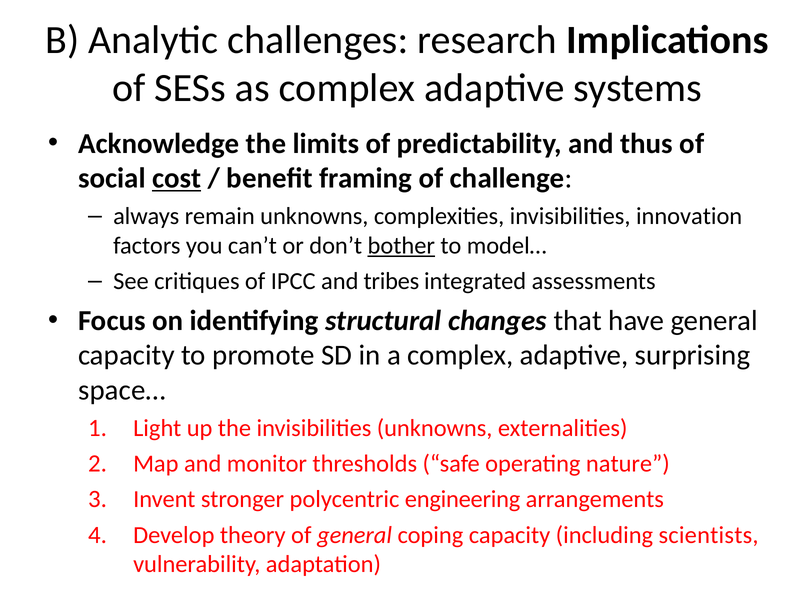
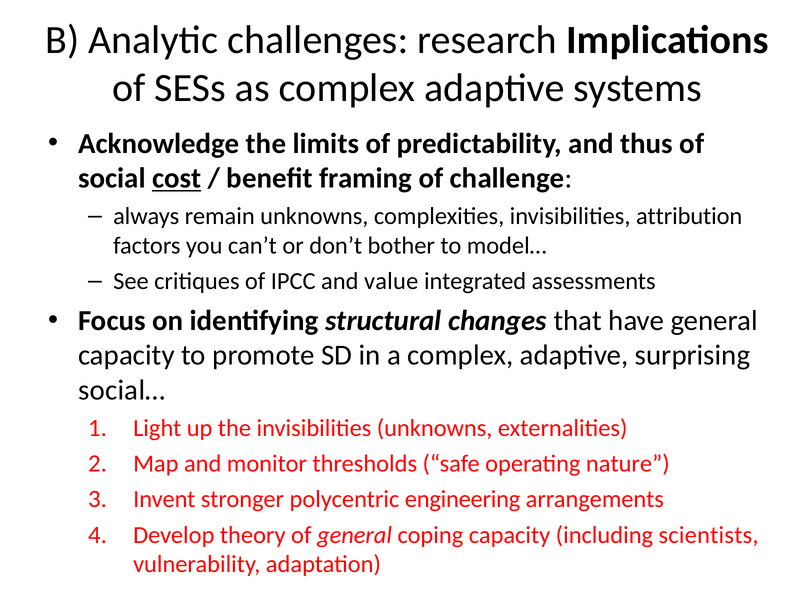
innovation: innovation -> attribution
bother underline: present -> none
tribes: tribes -> value
space…: space… -> social…
